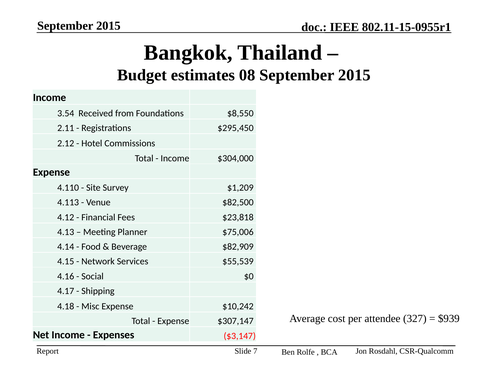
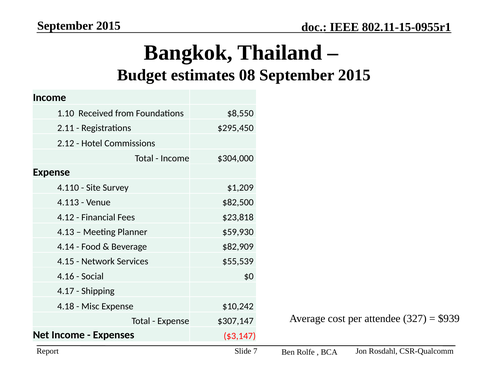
3.54: 3.54 -> 1.10
$75,006: $75,006 -> $59,930
